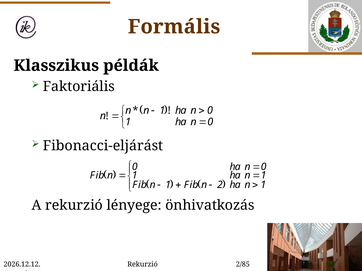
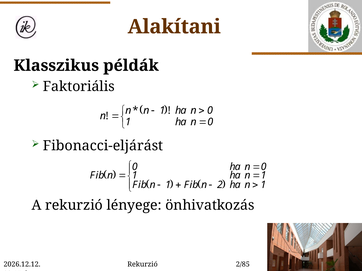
Formális: Formális -> Alakítani
